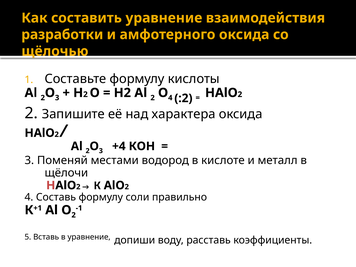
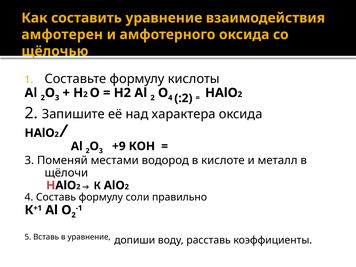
разработки: разработки -> амфотерен
+4: +4 -> +9
